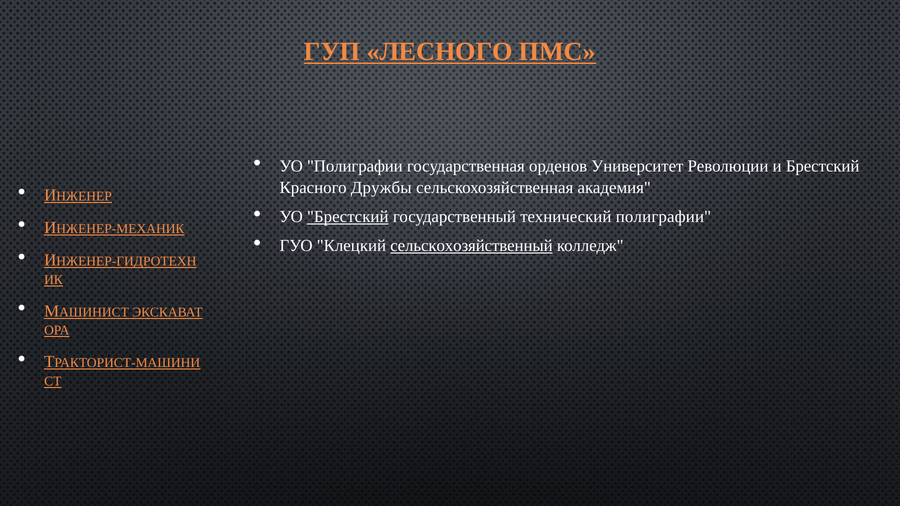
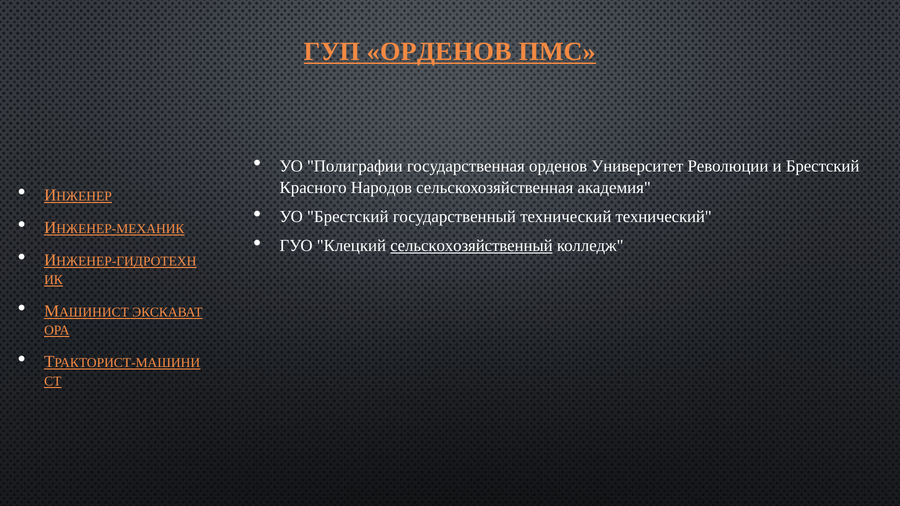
ГУП ЛЕСНОГО: ЛЕСНОГО -> ОРДЕНОВ
Дружбы: Дружбы -> Народов
Брестский at (348, 217) underline: present -> none
технический полиграфии: полиграфии -> технический
